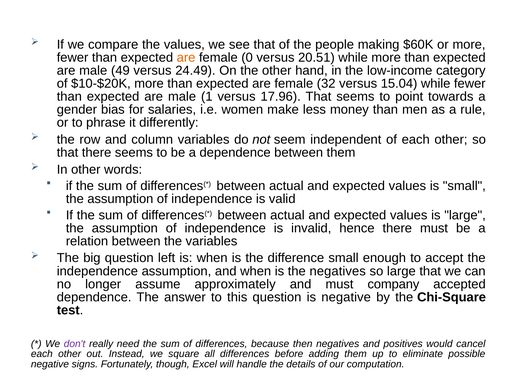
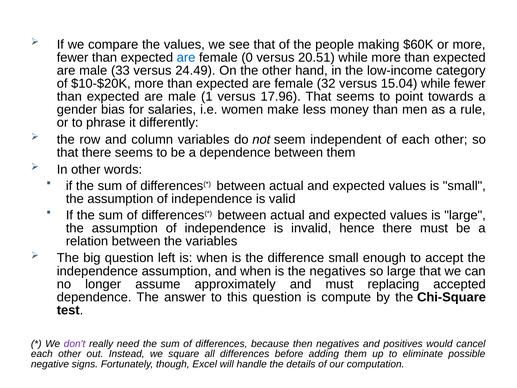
are at (186, 57) colour: orange -> blue
49: 49 -> 33
company: company -> replacing
is negative: negative -> compute
